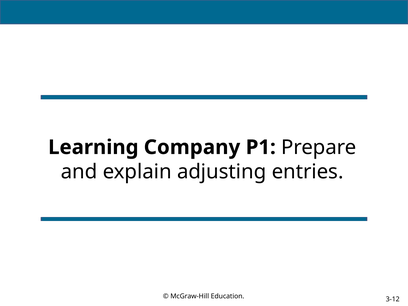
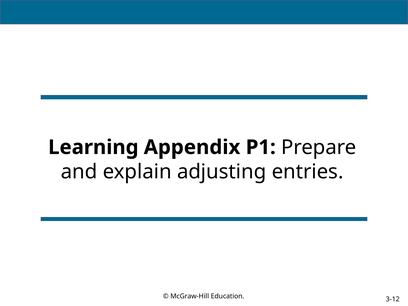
Company: Company -> Appendix
